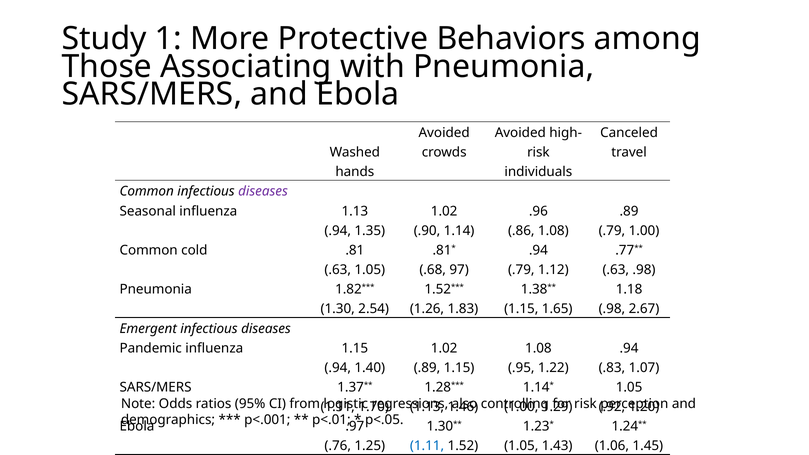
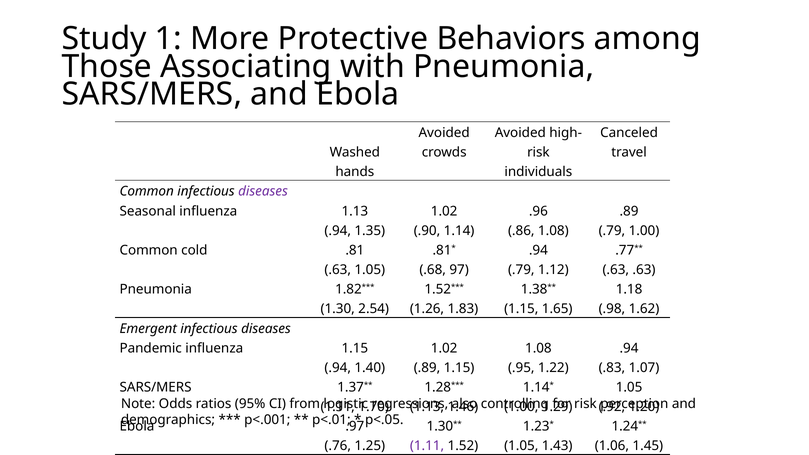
.63 .98: .98 -> .63
2.67: 2.67 -> 1.62
1.11 at (427, 446) colour: blue -> purple
